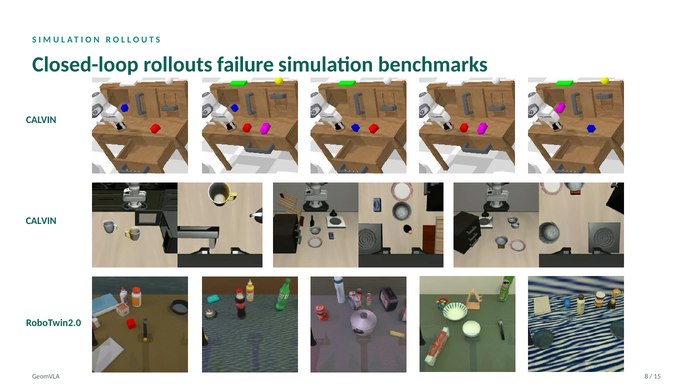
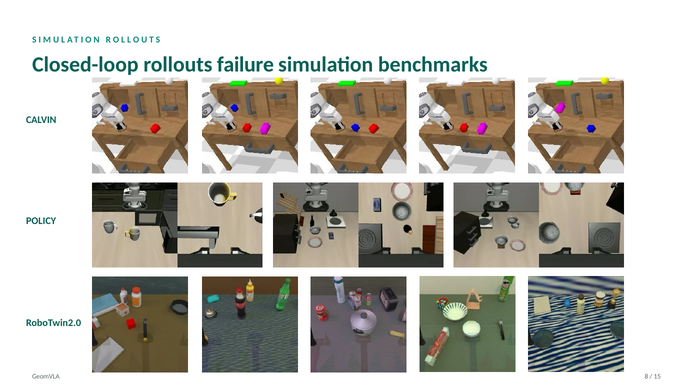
CALVIN at (41, 221): CALVIN -> POLICY
